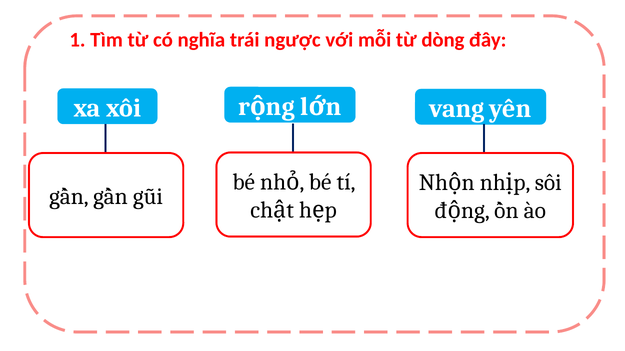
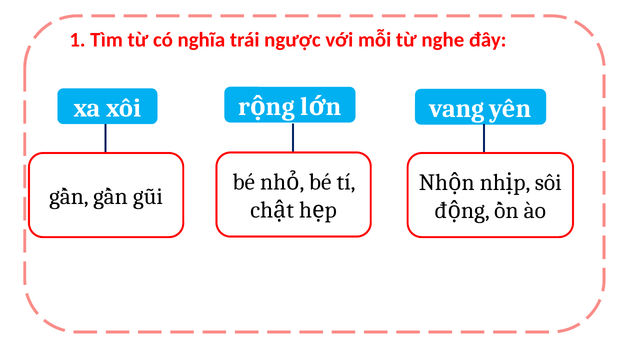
dòng: dòng -> nghe
